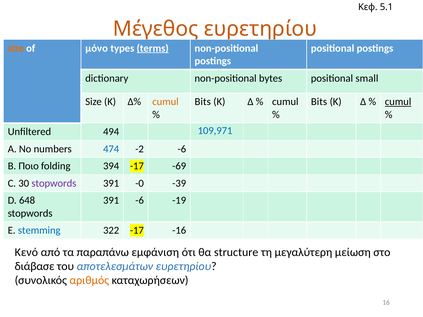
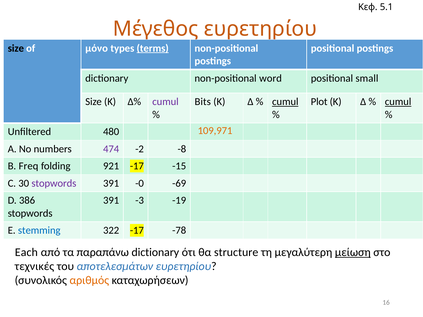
size at (16, 48) colour: orange -> black
bytes: bytes -> word
cumul at (165, 102) colour: orange -> purple
cumul at (285, 102) underline: none -> present
Bits at (319, 102): Bits -> Plot
109,971 colour: blue -> orange
494: 494 -> 480
474 colour: blue -> purple
-2 -6: -6 -> -8
Ποιο: Ποιο -> Freq
394: 394 -> 921
-69: -69 -> -15
-39: -39 -> -69
648: 648 -> 386
391 -6: -6 -> -3
-16: -16 -> -78
Κενό: Κενό -> Each
παραπάνω εμφάνιση: εμφάνιση -> dictionary
μείωση underline: none -> present
διάβασε: διάβασε -> τεχνικές
